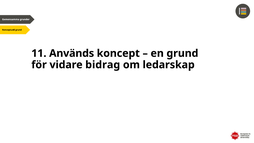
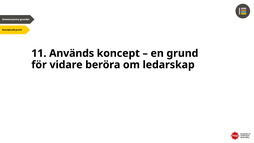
bidrag: bidrag -> beröra
